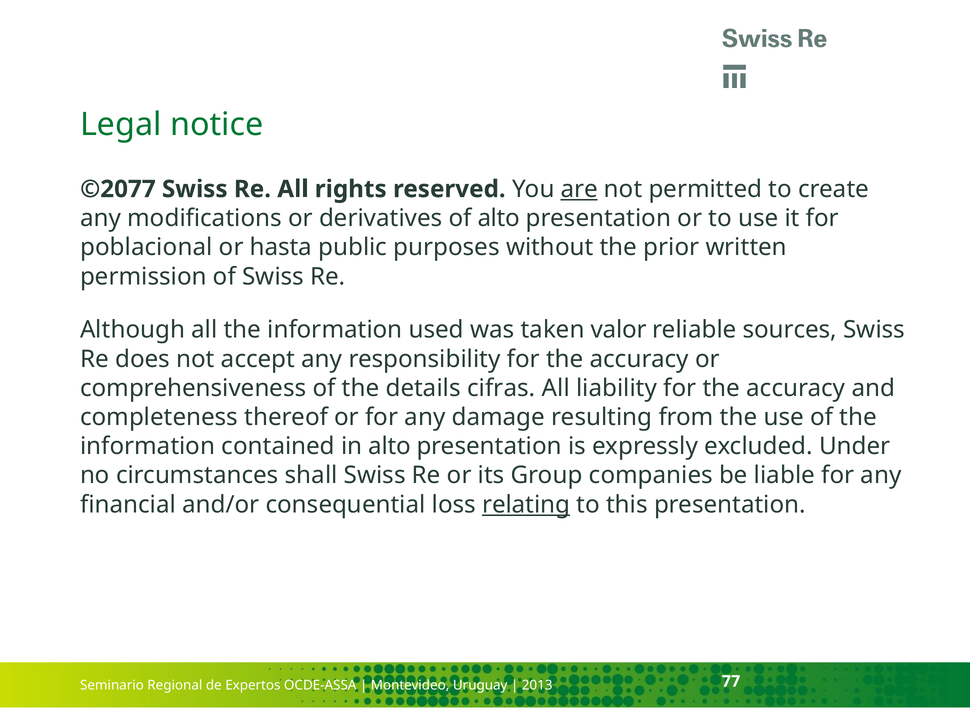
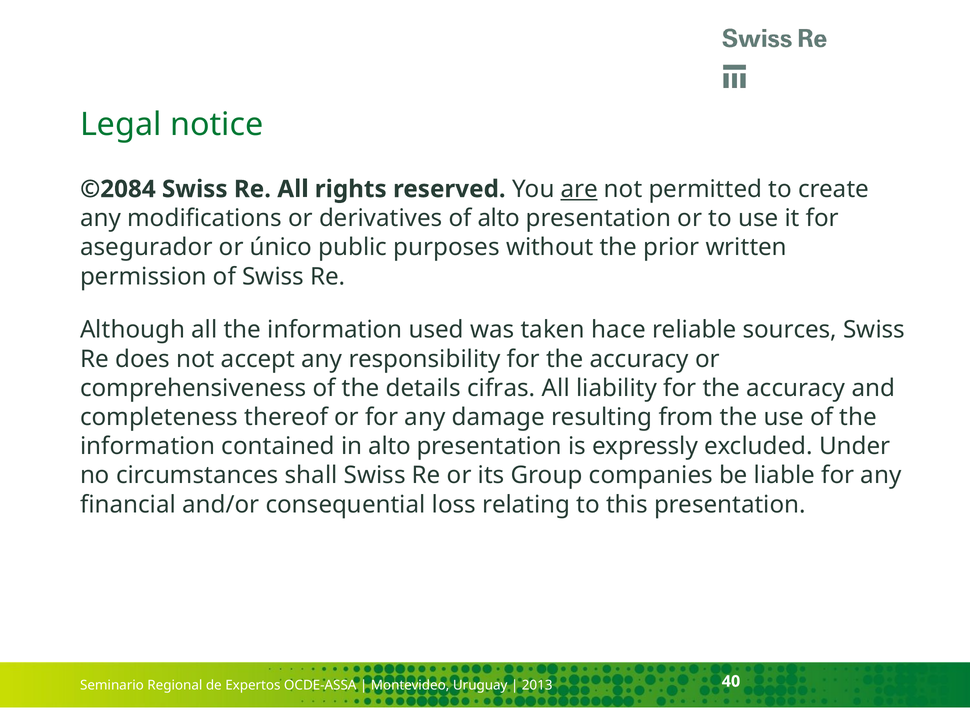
©2077: ©2077 -> ©2084
poblacional: poblacional -> asegurador
hasta: hasta -> único
valor: valor -> hace
relating underline: present -> none
77: 77 -> 40
